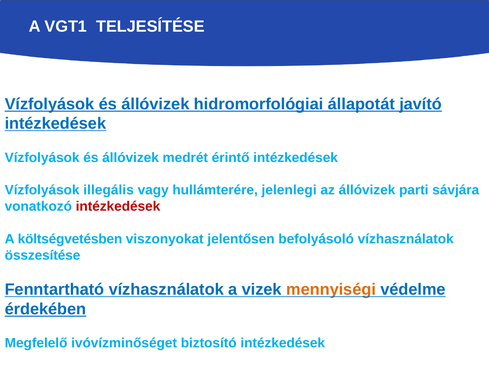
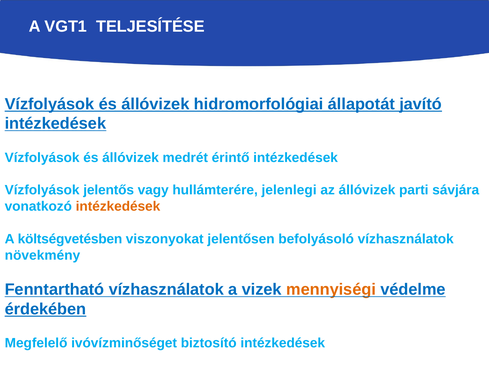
illegális: illegális -> jelentős
intézkedések at (118, 207) colour: red -> orange
összesítése: összesítése -> növekmény
